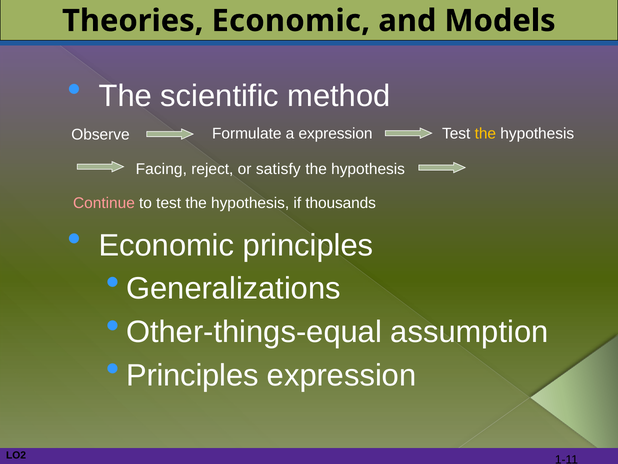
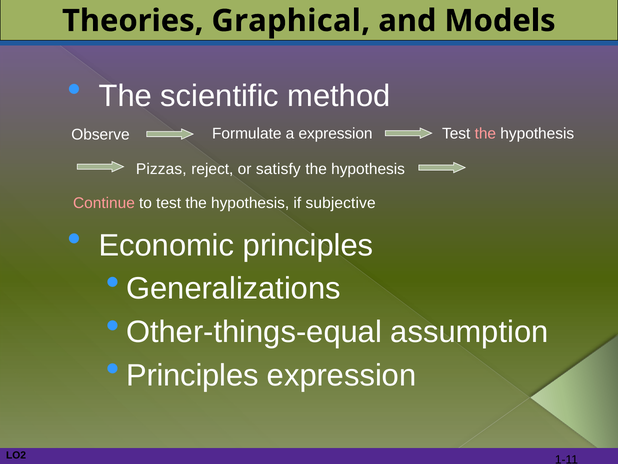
Theories Economic: Economic -> Graphical
the at (485, 134) colour: yellow -> pink
Facing: Facing -> Pizzas
thousands: thousands -> subjective
